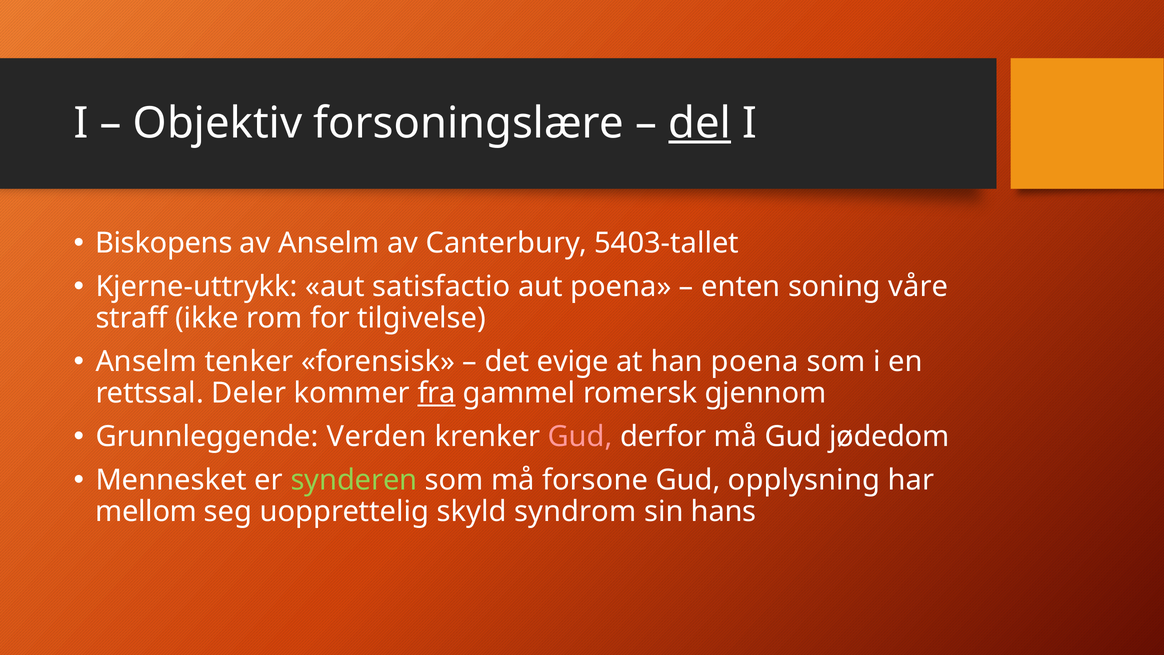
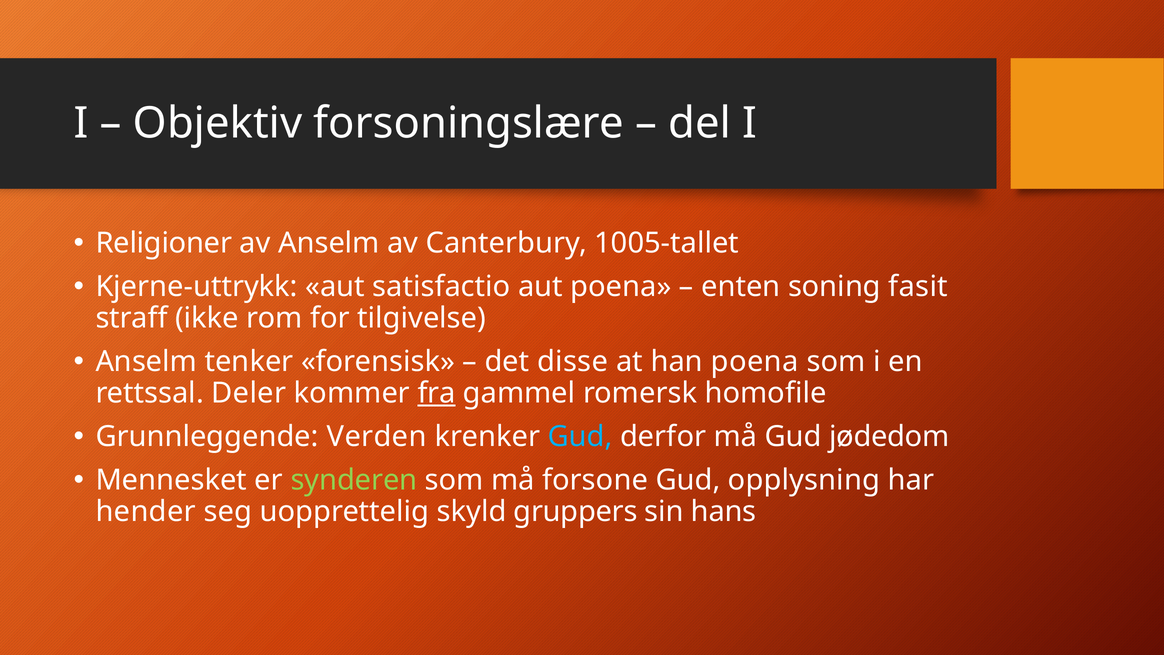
del underline: present -> none
Biskopens: Biskopens -> Religioner
5403-tallet: 5403-tallet -> 1005-tallet
våre: våre -> fasit
evige: evige -> disse
gjennom: gjennom -> homofile
Gud at (580, 436) colour: pink -> light blue
mellom: mellom -> hender
syndrom: syndrom -> gruppers
